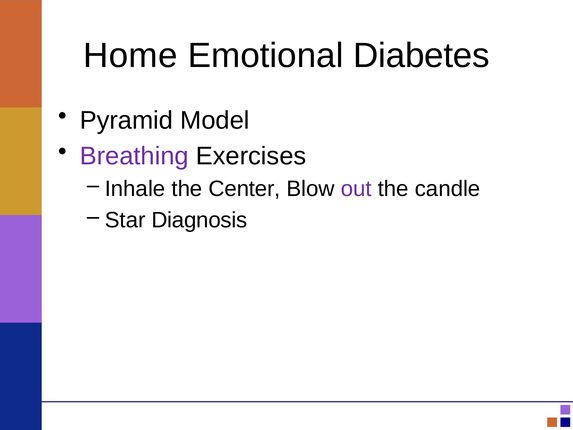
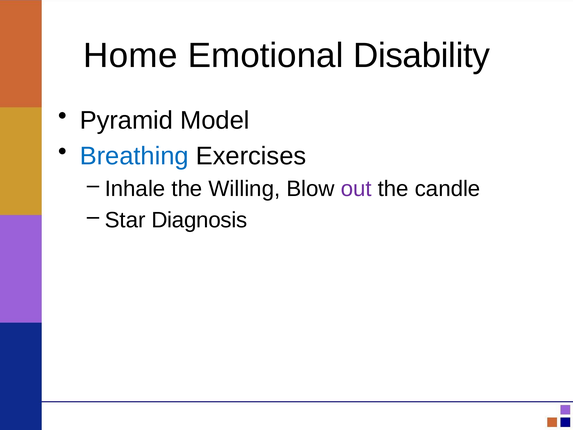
Diabetes: Diabetes -> Disability
Breathing colour: purple -> blue
Center: Center -> Willing
